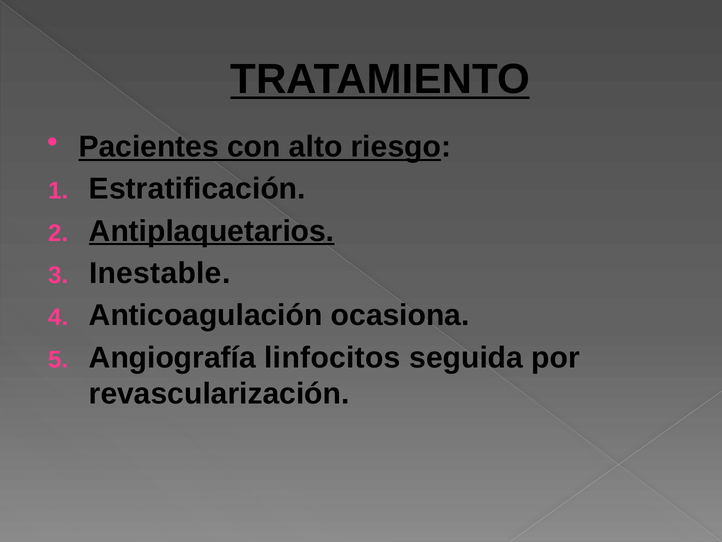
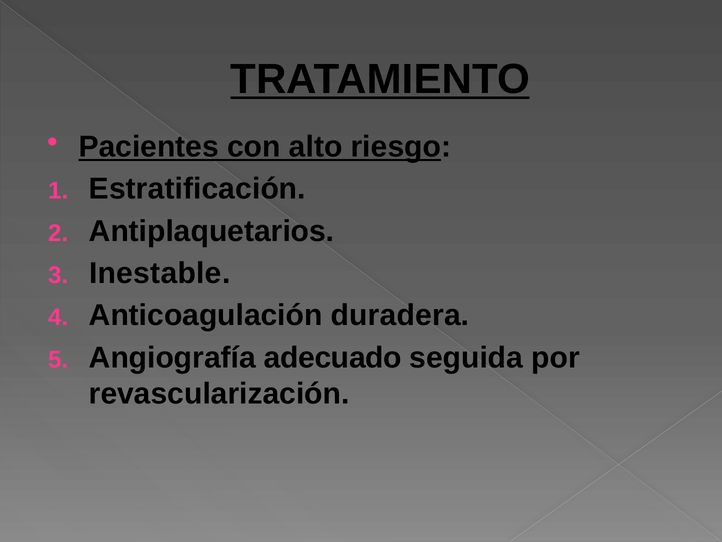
Antiplaquetarios underline: present -> none
ocasiona: ocasiona -> duradera
linfocitos: linfocitos -> adecuado
